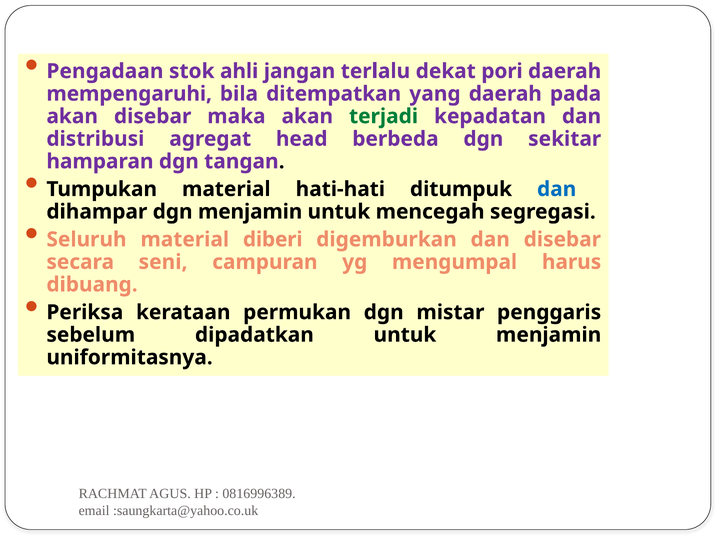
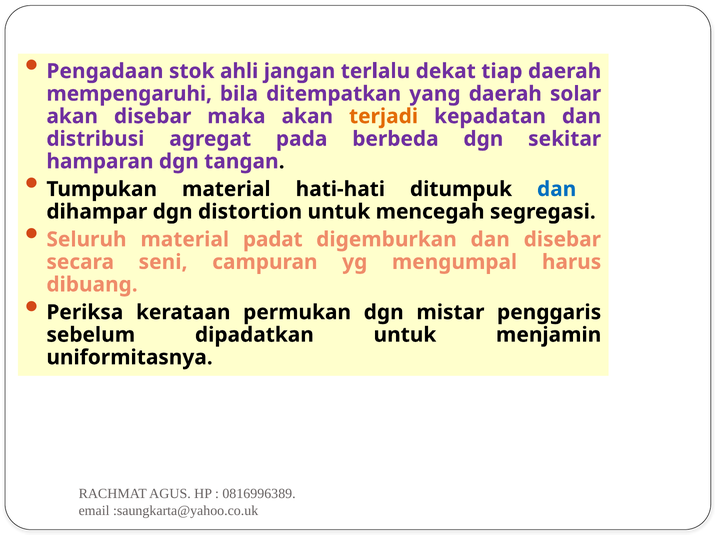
pori: pori -> tiap
pada: pada -> solar
terjadi colour: green -> orange
head: head -> pada
dgn menjamin: menjamin -> distortion
diberi: diberi -> padat
